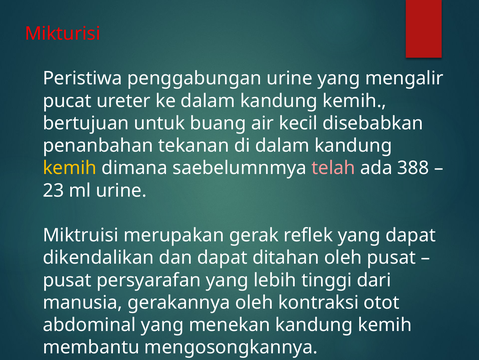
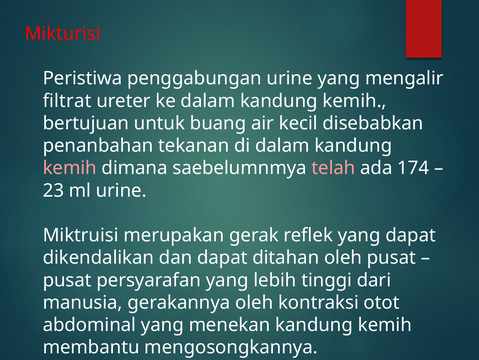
pucat: pucat -> filtrat
kemih at (70, 168) colour: yellow -> pink
388: 388 -> 174
